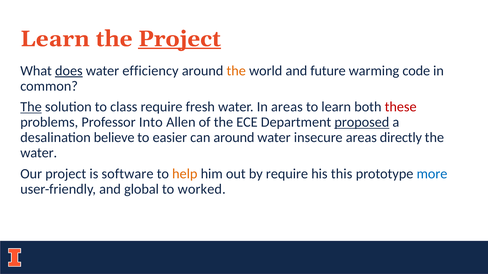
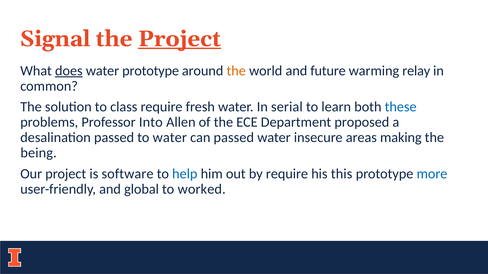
Learn at (55, 39): Learn -> Signal
water efficiency: efficiency -> prototype
code: code -> relay
The at (31, 107) underline: present -> none
In areas: areas -> serial
these colour: red -> blue
proposed underline: present -> none
desalination believe: believe -> passed
to easier: easier -> water
can around: around -> passed
directly: directly -> making
water at (39, 153): water -> being
help colour: orange -> blue
